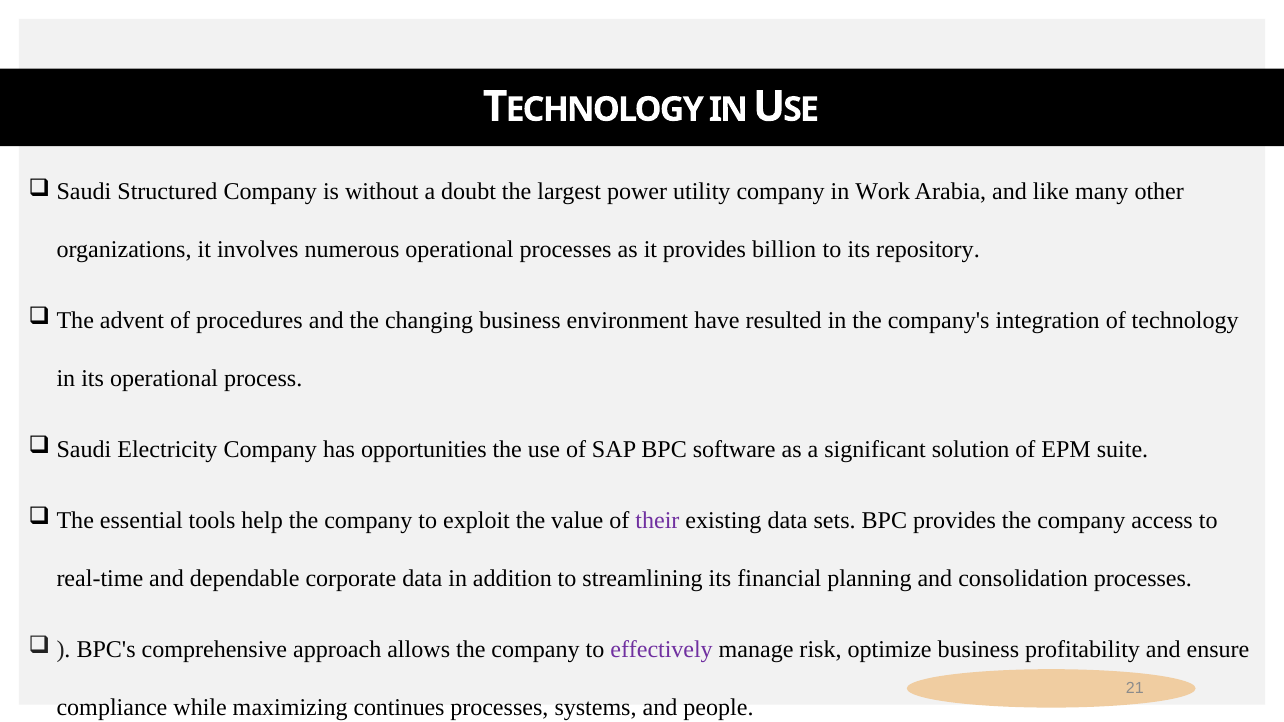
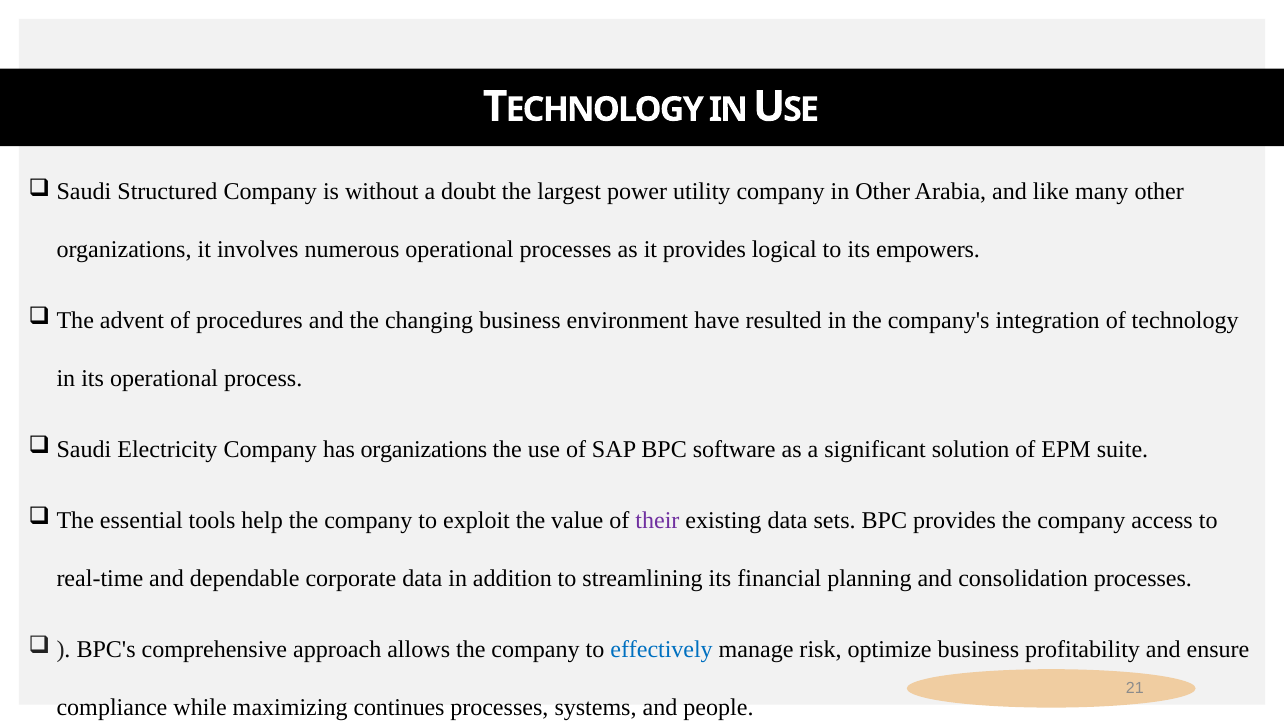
in Work: Work -> Other
billion: billion -> logical
repository: repository -> empowers
has opportunities: opportunities -> organizations
effectively colour: purple -> blue
